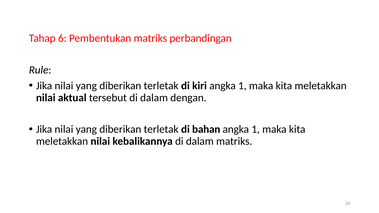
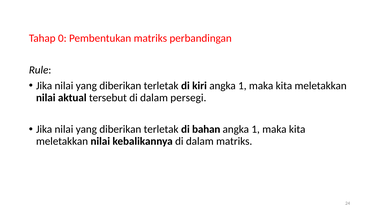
6: 6 -> 0
dengan: dengan -> persegi
